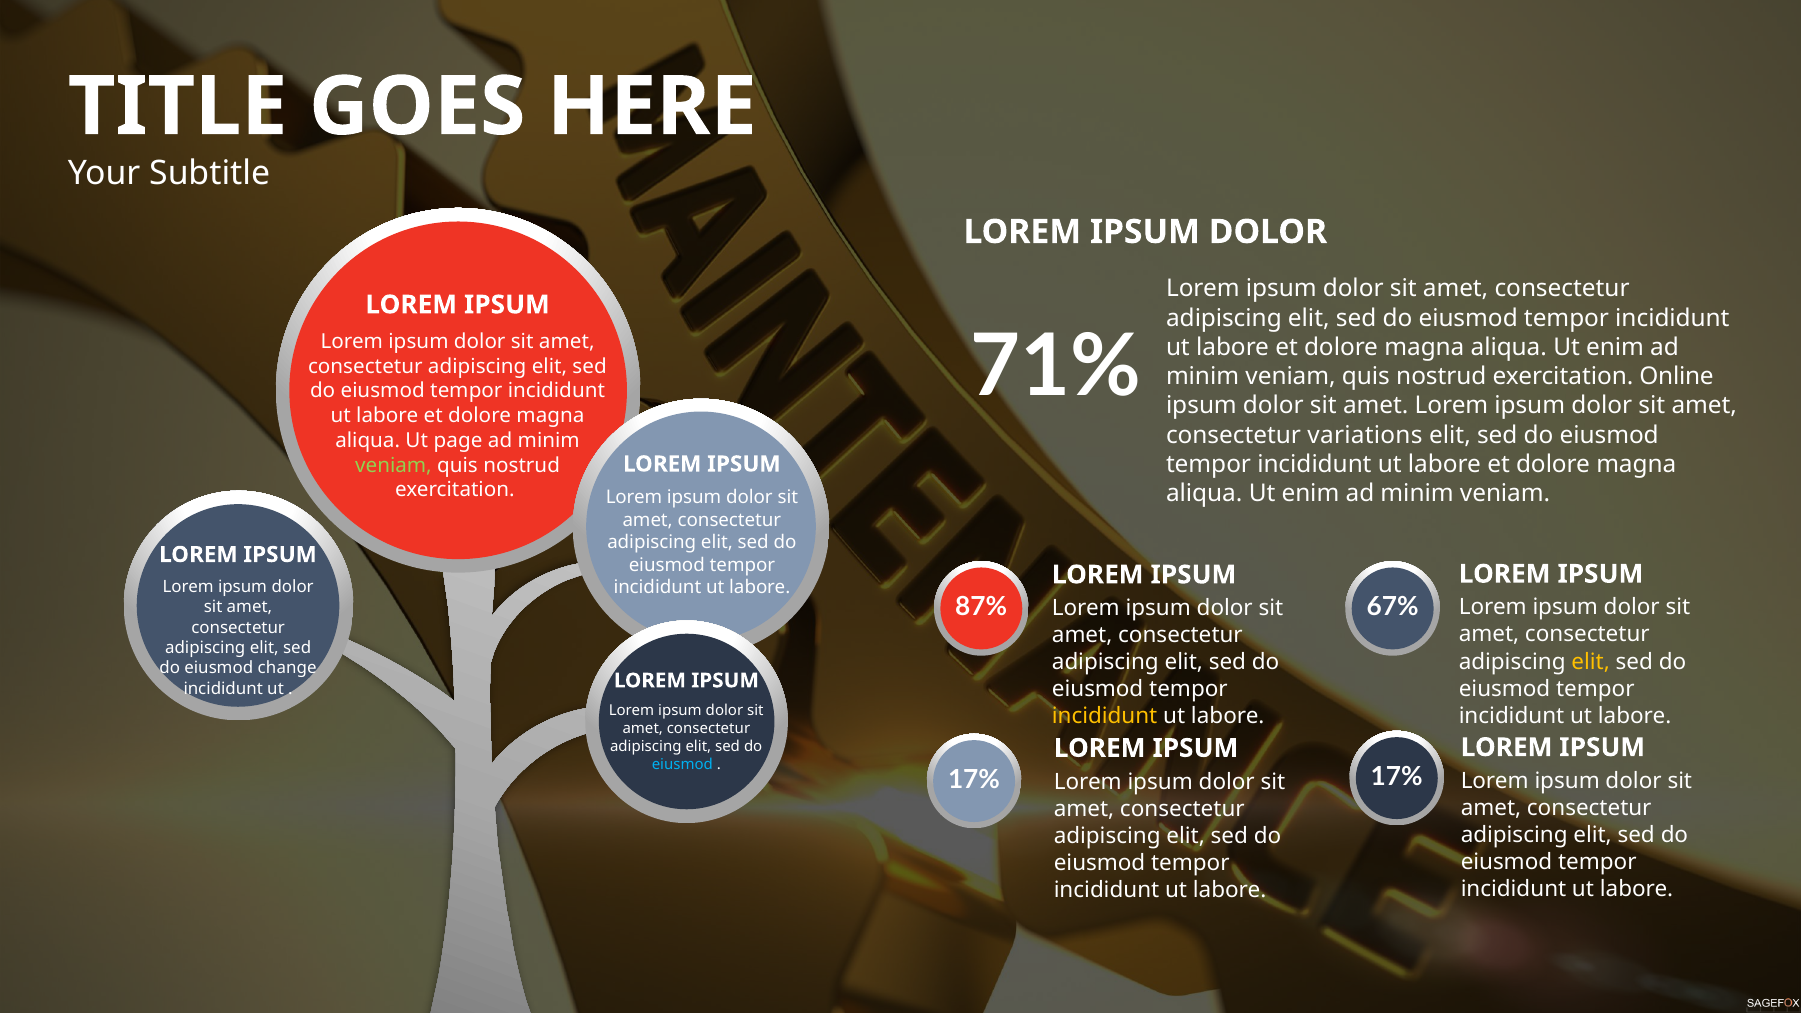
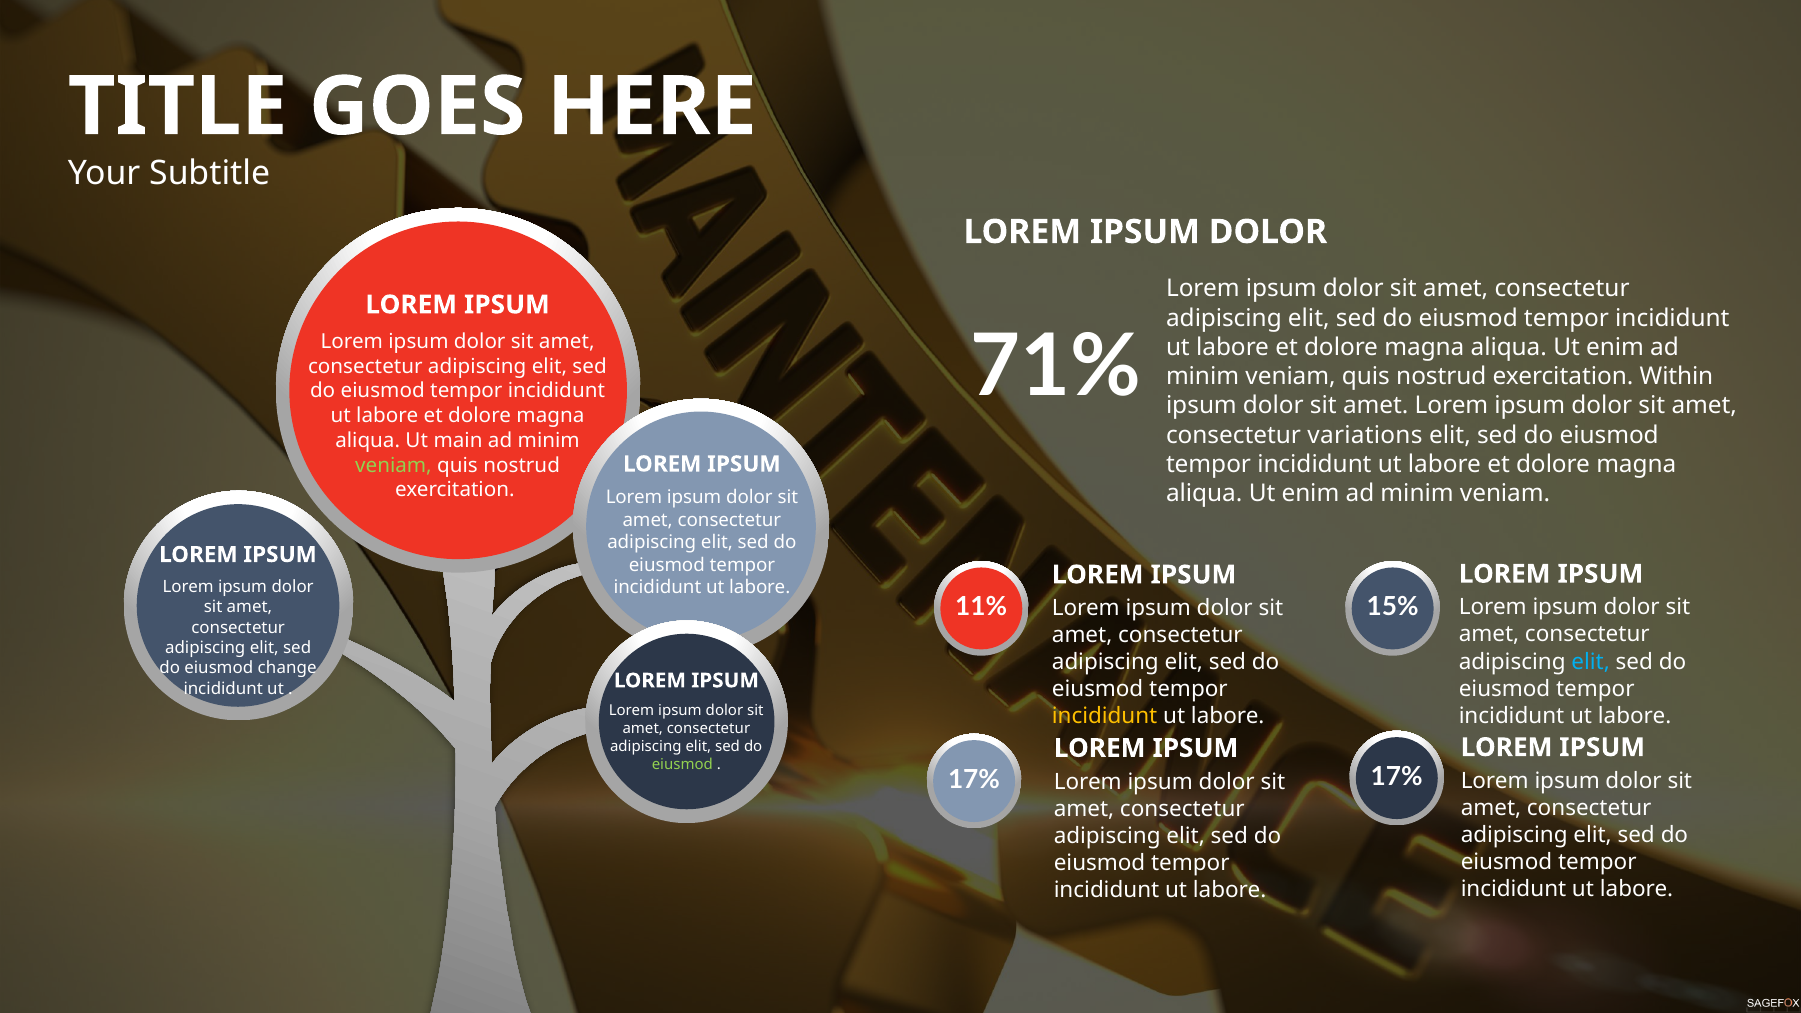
Online: Online -> Within
page: page -> main
87%: 87% -> 11%
67%: 67% -> 15%
elit at (1591, 662) colour: yellow -> light blue
eiusmod at (682, 765) colour: light blue -> light green
